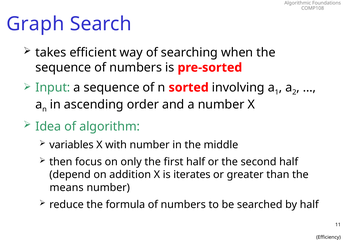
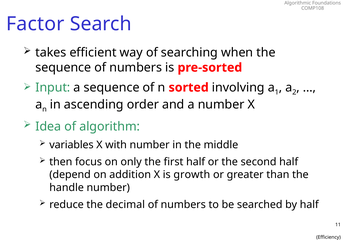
Graph: Graph -> Factor
iterates: iterates -> growth
means: means -> handle
formula: formula -> decimal
